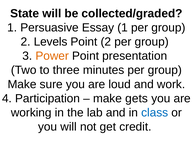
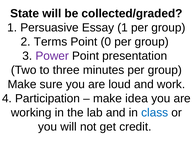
Levels: Levels -> Terms
Point 2: 2 -> 0
Power colour: orange -> purple
gets: gets -> idea
